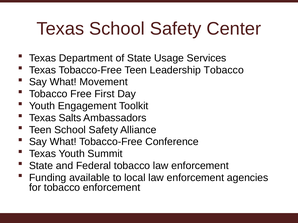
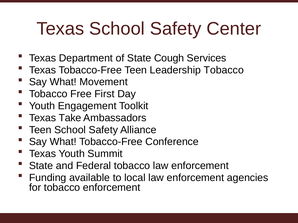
Usage: Usage -> Cough
Salts: Salts -> Take
